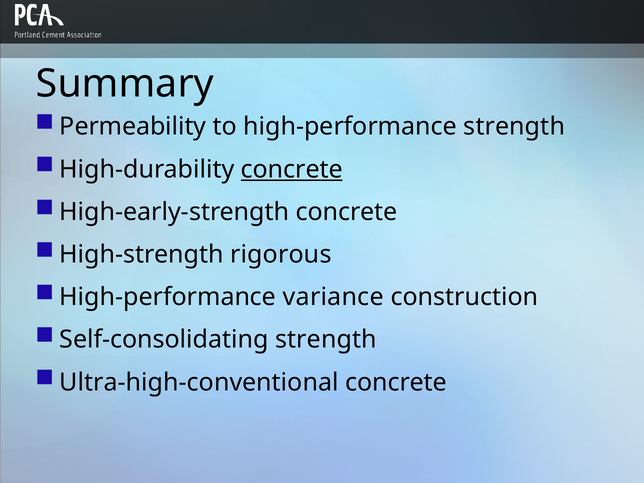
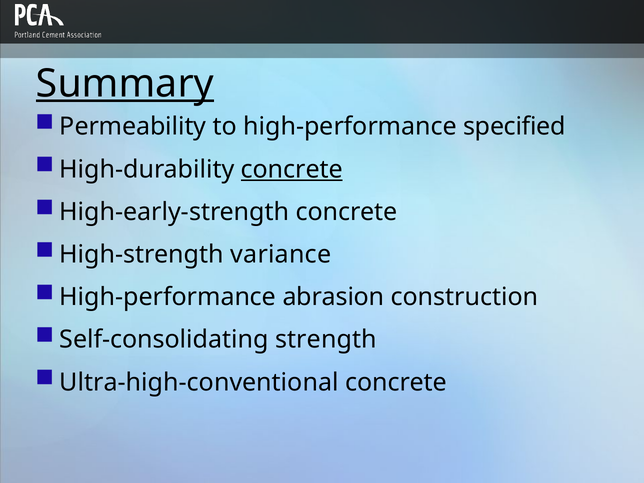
Summary underline: none -> present
high-performance strength: strength -> specified
rigorous: rigorous -> variance
variance: variance -> abrasion
